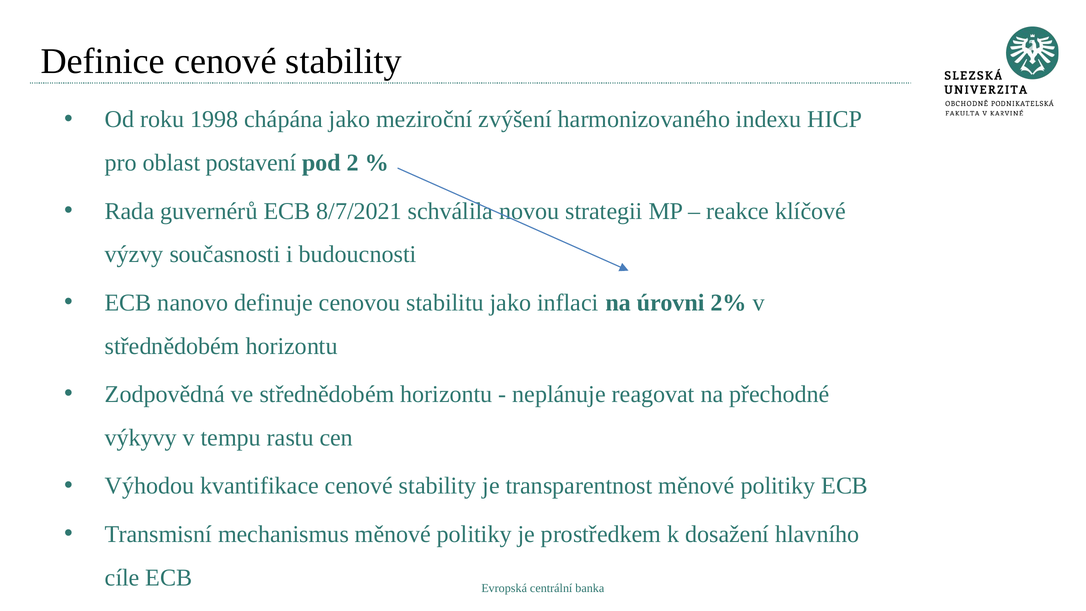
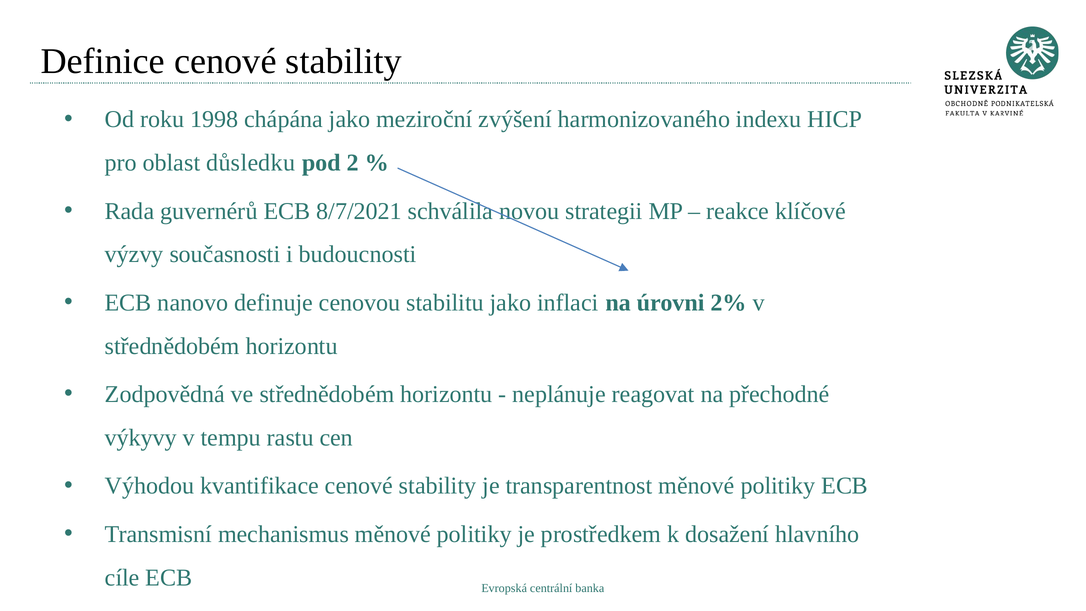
postavení: postavení -> důsledku
